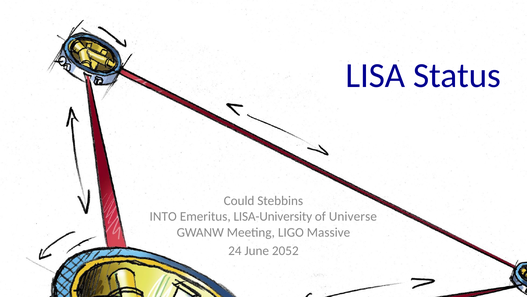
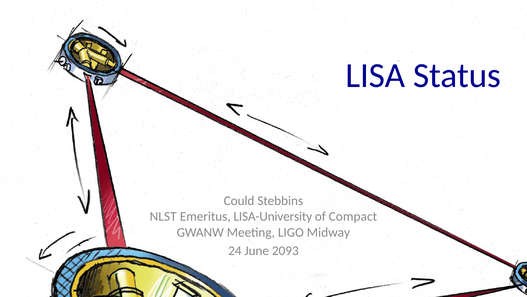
INTO: INTO -> NLST
Universe: Universe -> Compact
Massive: Massive -> Midway
2052: 2052 -> 2093
